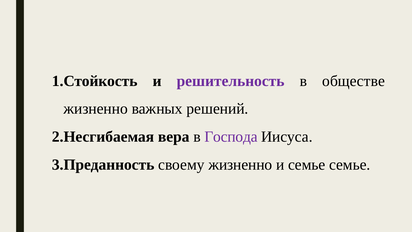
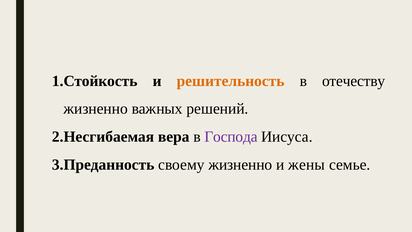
решительность colour: purple -> orange
обществе: обществе -> отечеству
и семье: семье -> жены
